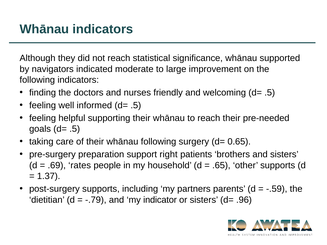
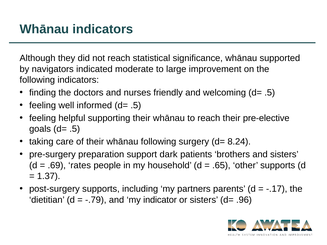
pre-needed: pre-needed -> pre-elective
0.65: 0.65 -> 8.24
right: right -> dark
-.59: -.59 -> -.17
